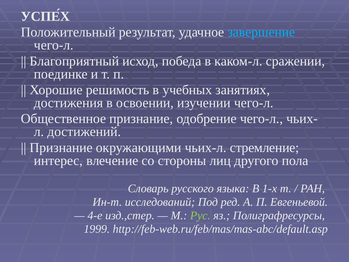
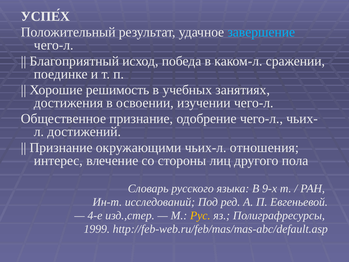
стремление: стремление -> отношения
1-х: 1-х -> 9-х
Рус colour: light green -> yellow
